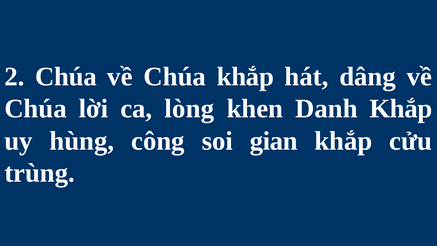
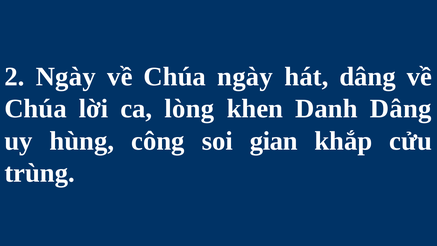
2 Chúa: Chúa -> Ngày
Chúa khắp: khắp -> ngày
Danh Khắp: Khắp -> Dâng
